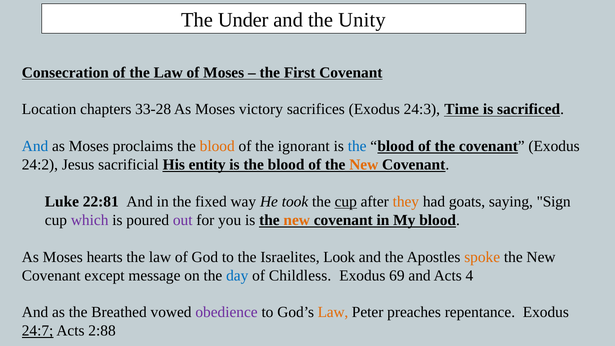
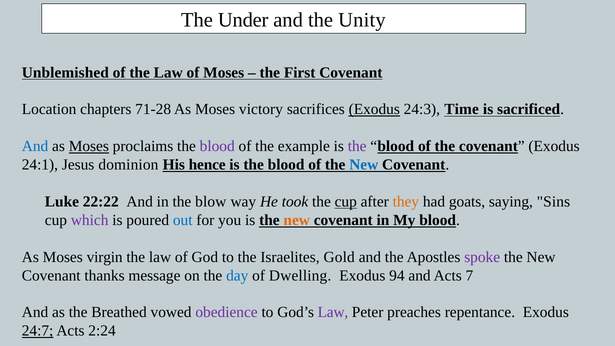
Consecration: Consecration -> Unblemished
33-28: 33-28 -> 71-28
Exodus at (374, 109) underline: none -> present
Moses at (89, 146) underline: none -> present
blood at (217, 146) colour: orange -> purple
ignorant: ignorant -> example
the at (357, 146) colour: blue -> purple
24:2: 24:2 -> 24:1
sacrificial: sacrificial -> dominion
entity: entity -> hence
New at (364, 165) colour: orange -> blue
22:81: 22:81 -> 22:22
fixed: fixed -> blow
Sign: Sign -> Sins
out colour: purple -> blue
hearts: hearts -> virgin
Look: Look -> Gold
spoke colour: orange -> purple
except: except -> thanks
Childless: Childless -> Dwelling
69: 69 -> 94
4: 4 -> 7
Law at (333, 312) colour: orange -> purple
2:88: 2:88 -> 2:24
